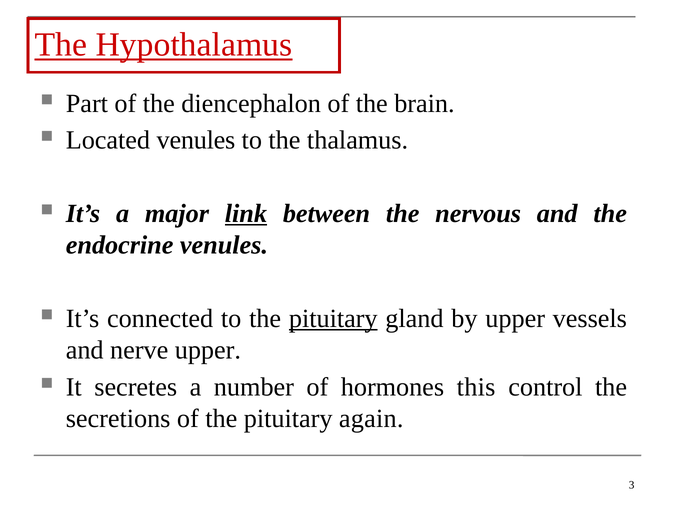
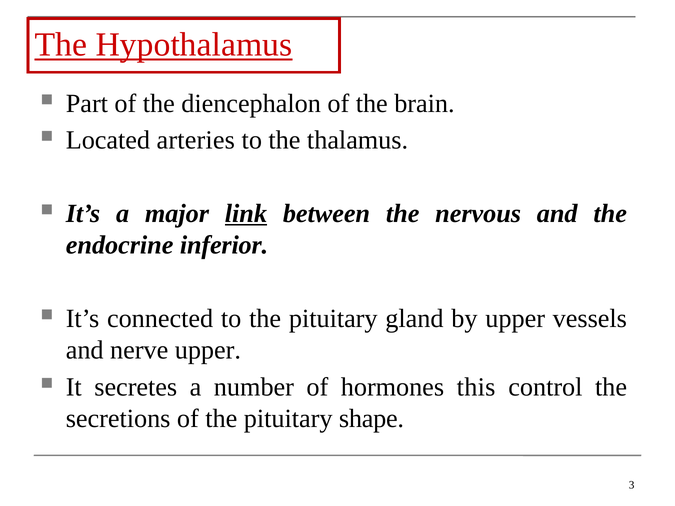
Located venules: venules -> arteries
endocrine venules: venules -> inferior
pituitary at (333, 319) underline: present -> none
again: again -> shape
